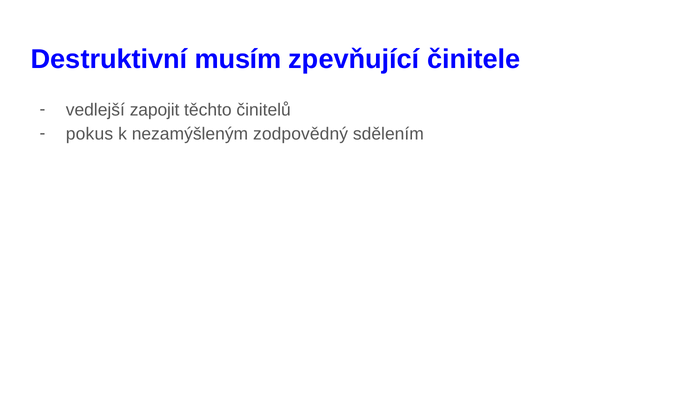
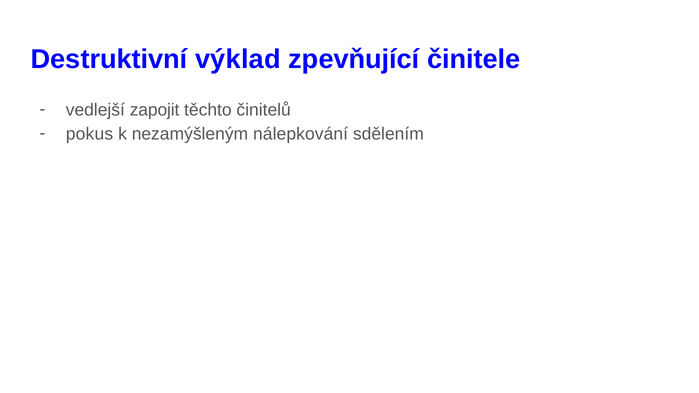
musím: musím -> výklad
zodpovědný: zodpovědný -> nálepkování
